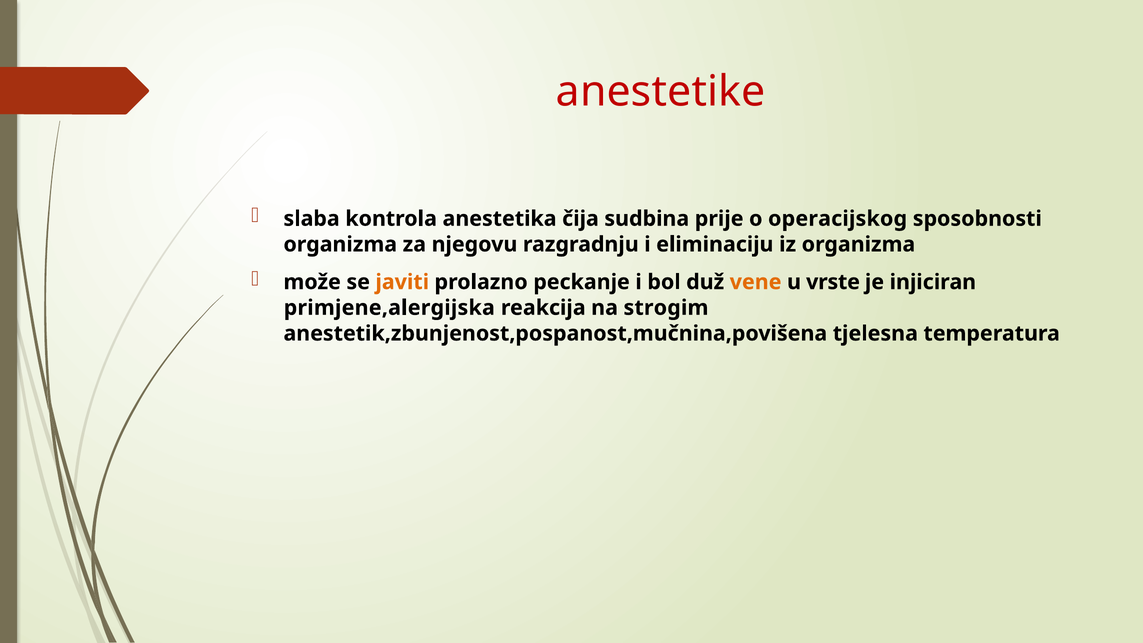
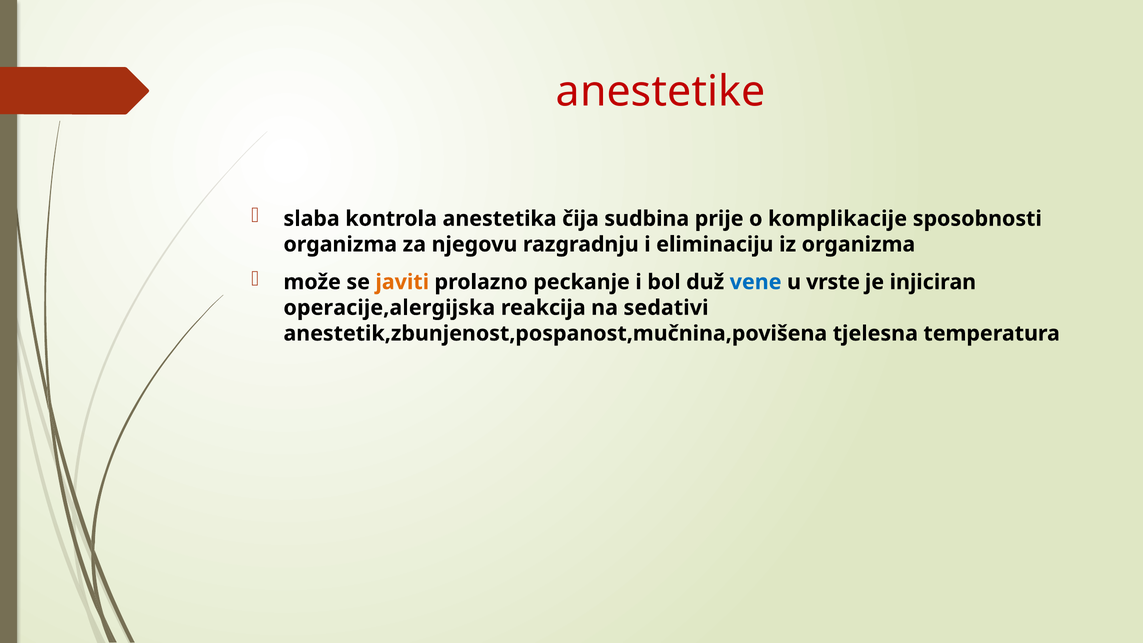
operacijskog: operacijskog -> komplikacije
vene colour: orange -> blue
primjene,alergijska: primjene,alergijska -> operacije,alergijska
strogim: strogim -> sedativi
